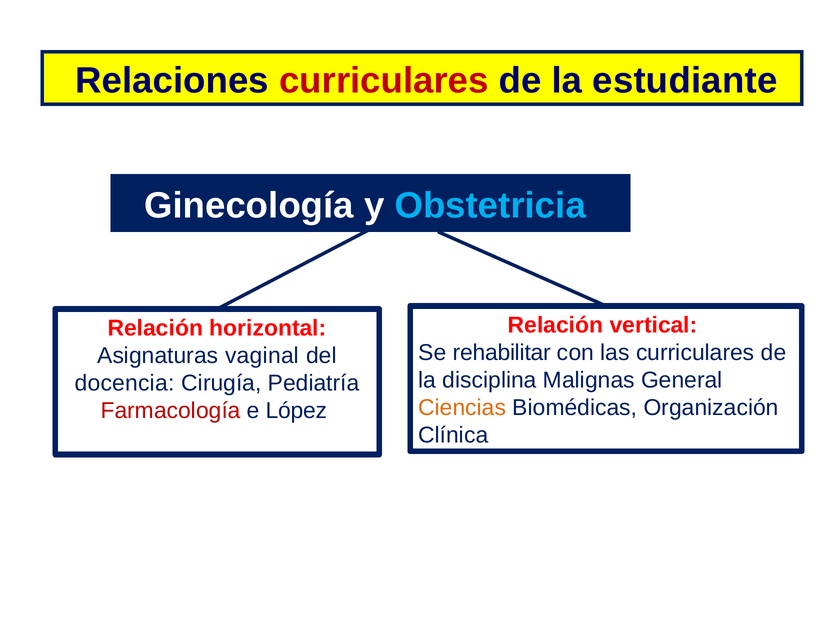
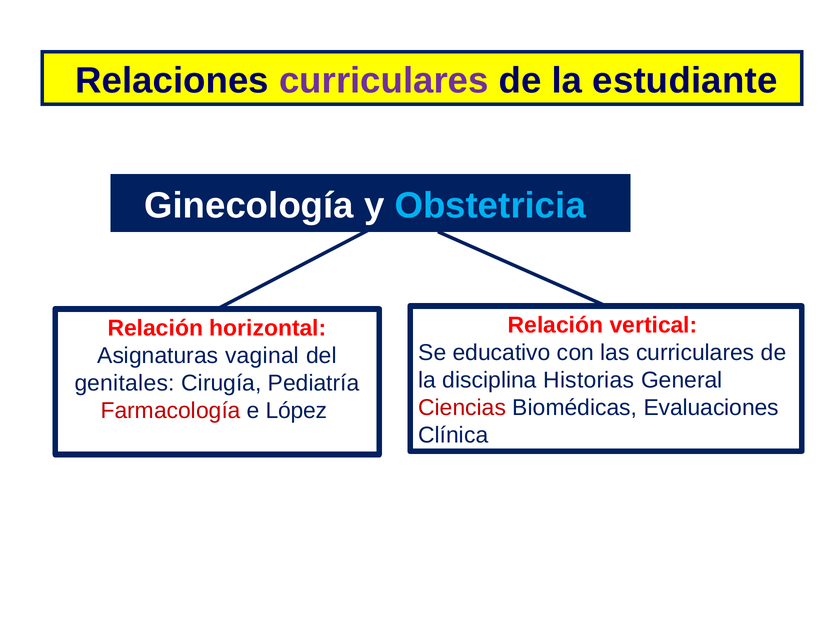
curriculares at (384, 81) colour: red -> purple
rehabilitar: rehabilitar -> educativo
Malignas: Malignas -> Historias
docencia: docencia -> genitales
Ciencias colour: orange -> red
Organización: Organización -> Evaluaciones
